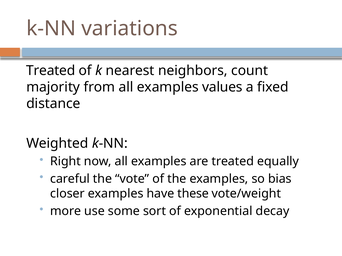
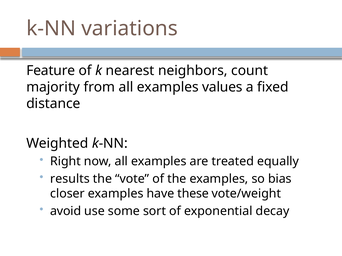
Treated at (51, 71): Treated -> Feature
careful: careful -> results
more: more -> avoid
